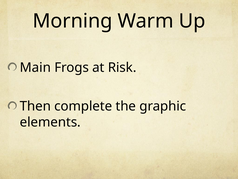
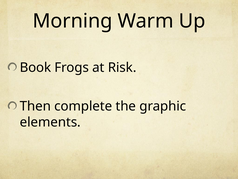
Main: Main -> Book
